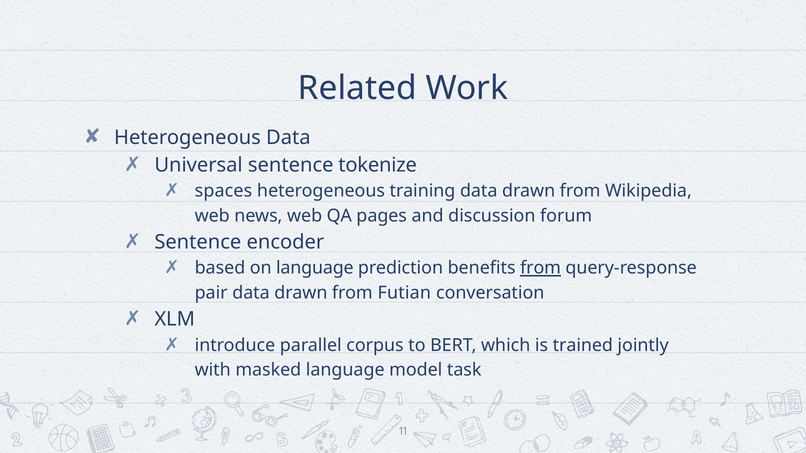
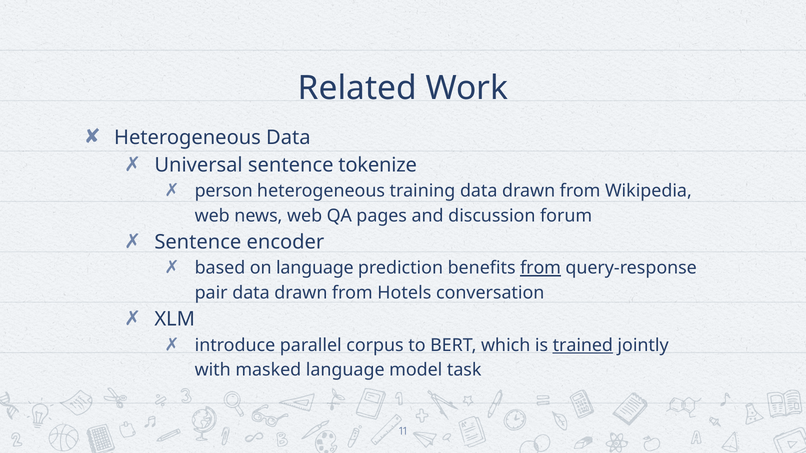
spaces: spaces -> person
Futian: Futian -> Hotels
trained underline: none -> present
